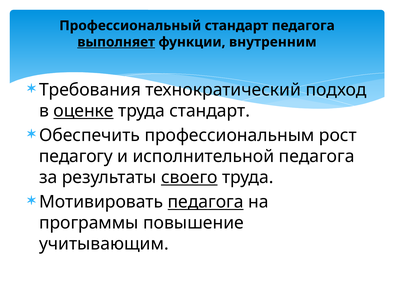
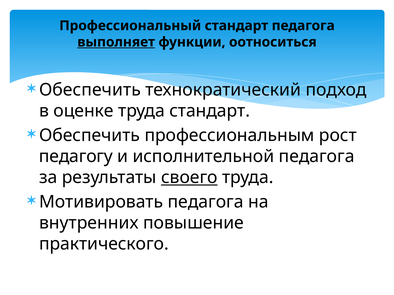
внутренним: внутренним -> оотноситься
Требования at (90, 90): Требования -> Обеспечить
оценке underline: present -> none
педагога at (206, 202) underline: present -> none
программы: программы -> внутренних
учитывающим: учитывающим -> практического
